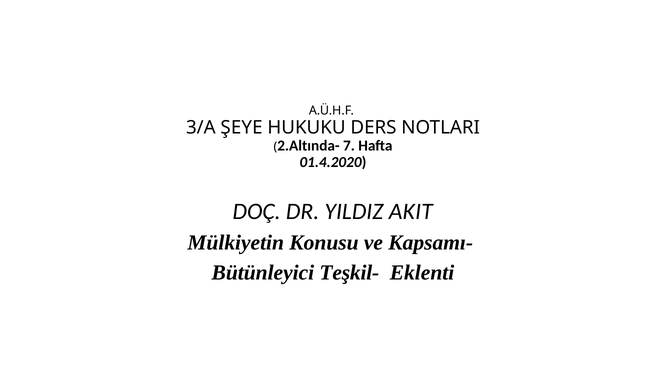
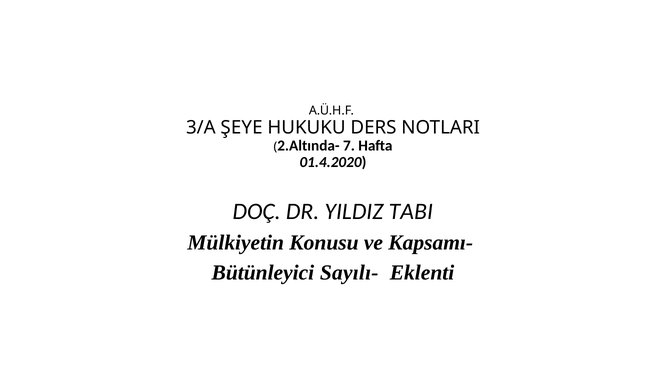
AKIT: AKIT -> TABI
Teşkil-: Teşkil- -> Sayılı-
